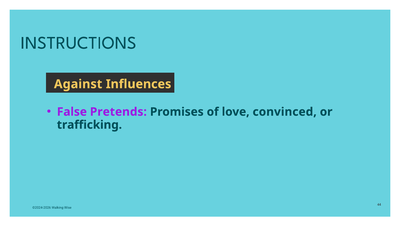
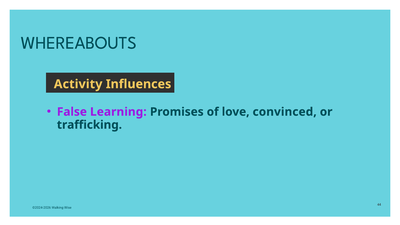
INSTRUCTIONS: INSTRUCTIONS -> WHEREABOUTS
Against: Against -> Activity
Pretends: Pretends -> Learning
